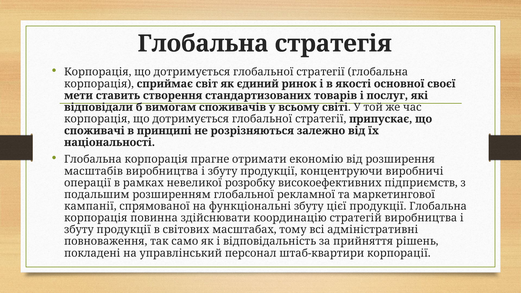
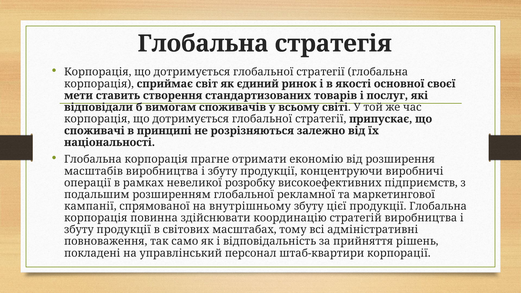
функціональні: функціональні -> внутрішньому
